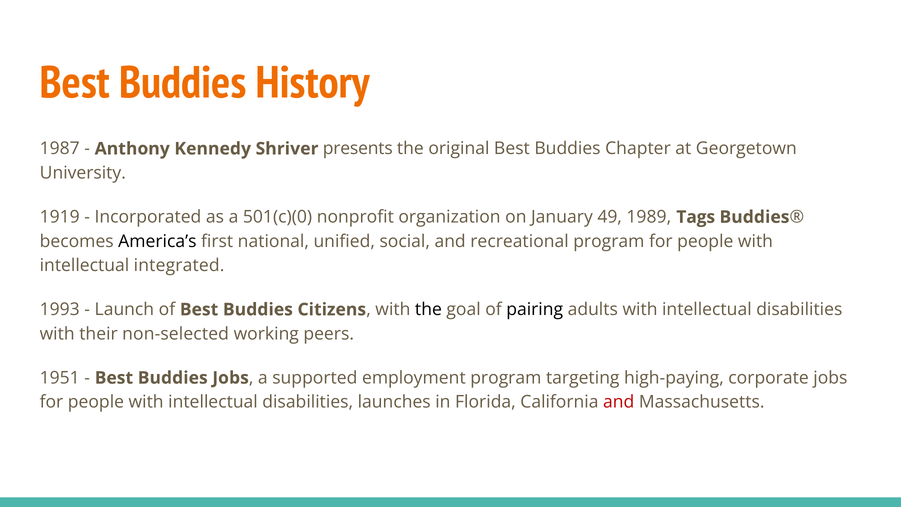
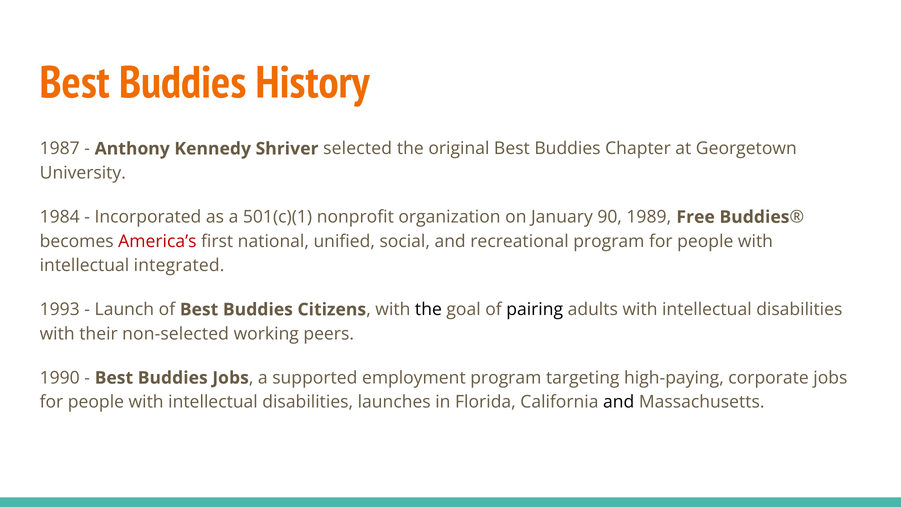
presents: presents -> selected
1919: 1919 -> 1984
501(c)(0: 501(c)(0 -> 501(c)(1
49: 49 -> 90
Tags: Tags -> Free
America’s colour: black -> red
1951: 1951 -> 1990
and at (619, 402) colour: red -> black
